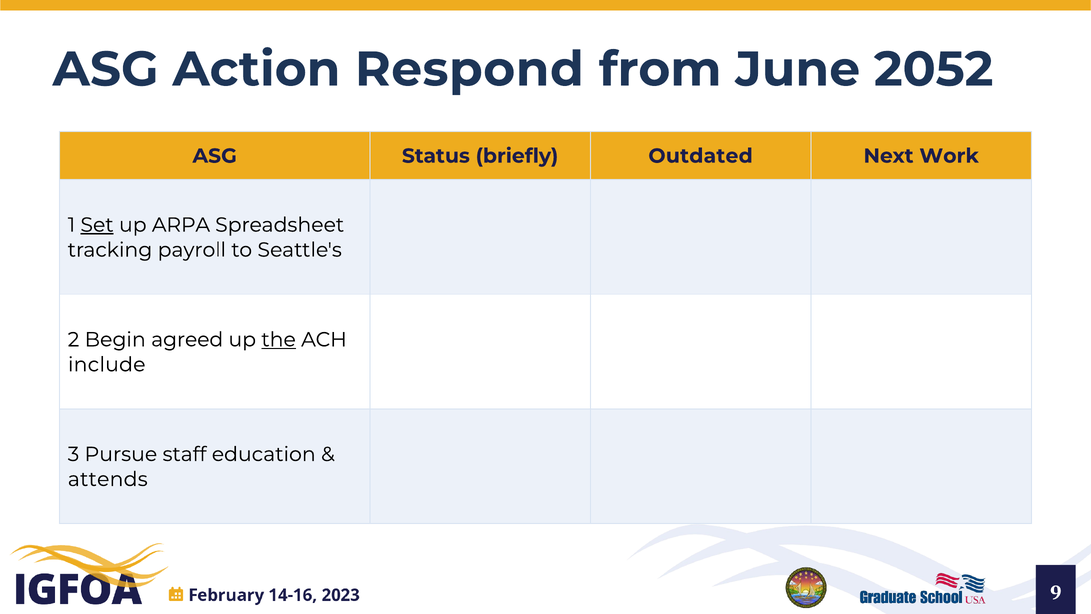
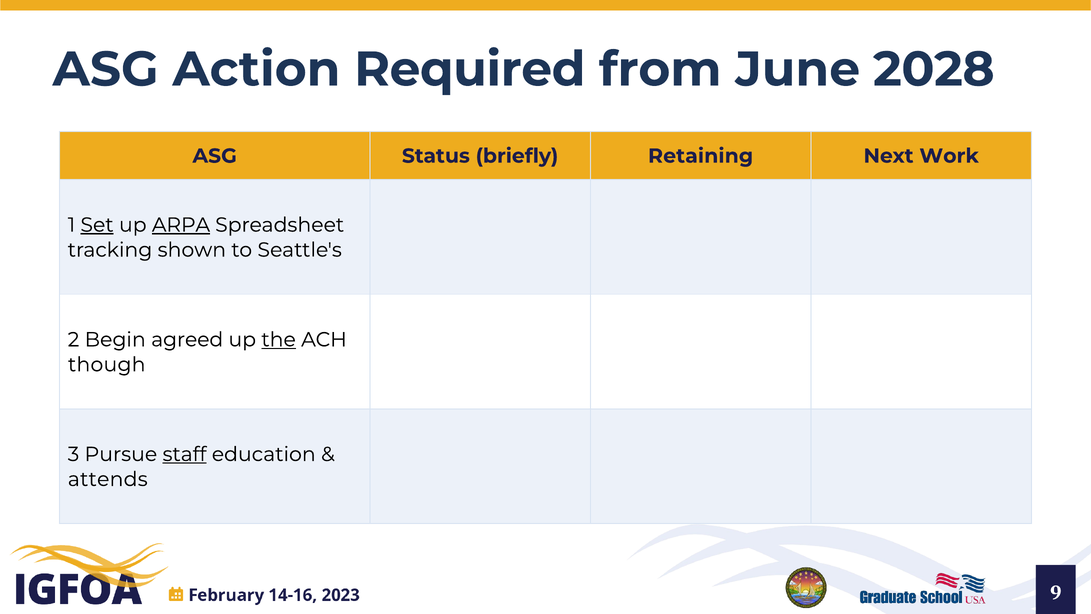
Respond: Respond -> Required
2052: 2052 -> 2028
Outdated: Outdated -> Retaining
ARPA underline: none -> present
payroll: payroll -> shown
include: include -> though
staff underline: none -> present
